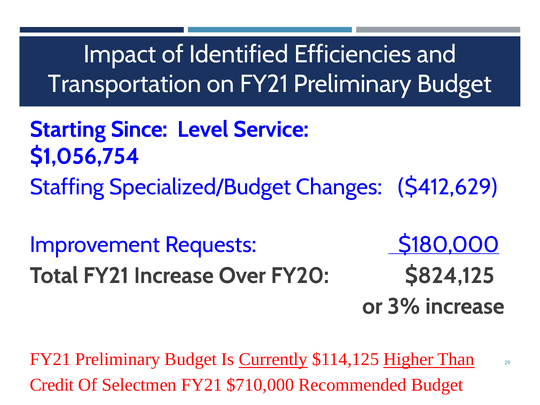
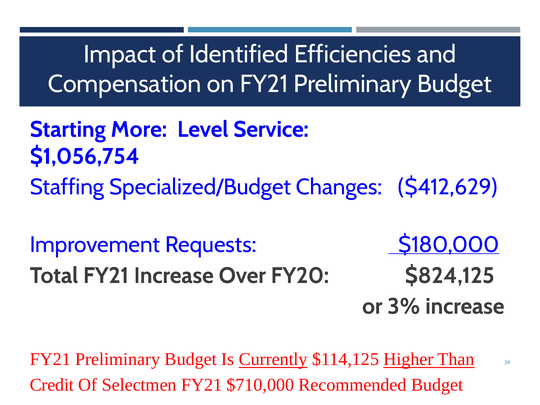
Transportation: Transportation -> Compensation
Since: Since -> More
